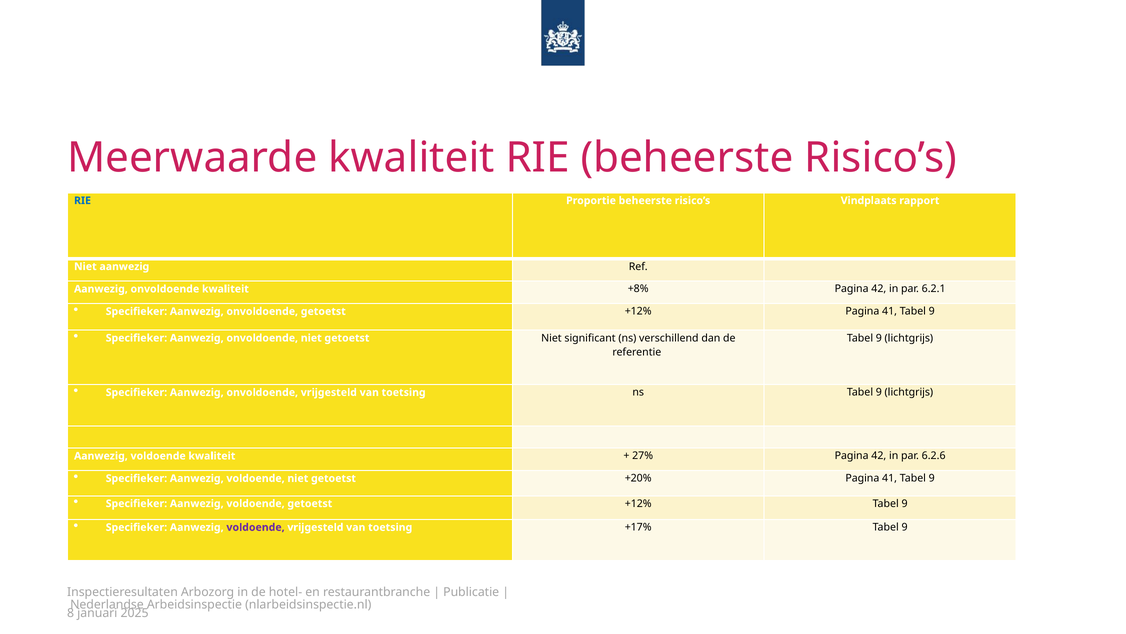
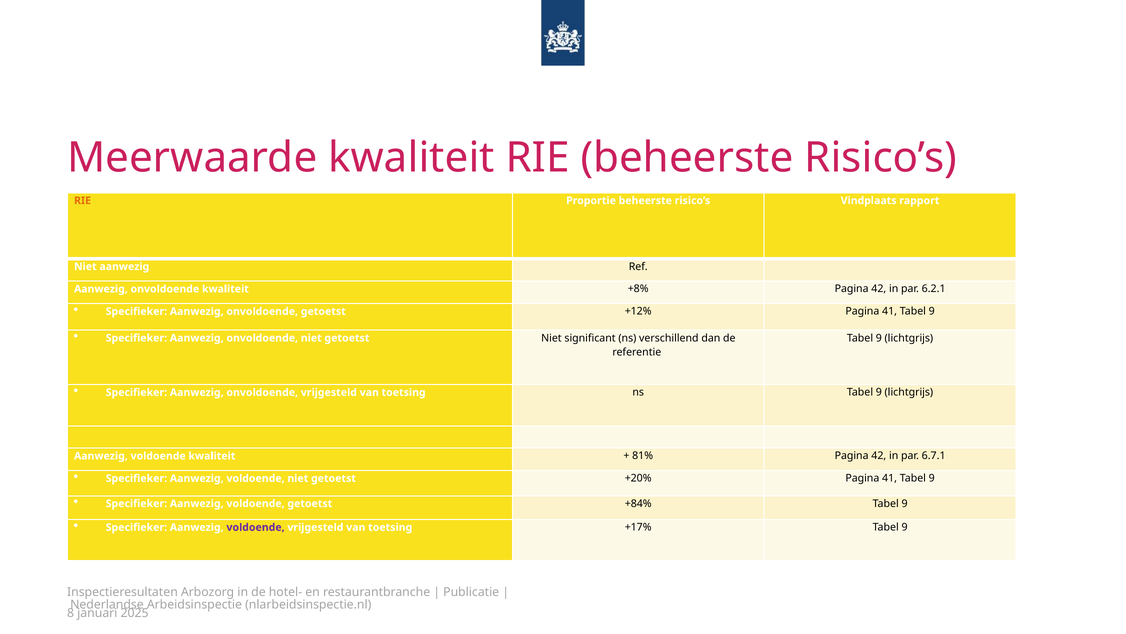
RIE at (83, 200) colour: blue -> orange
27%: 27% -> 81%
6.2.6: 6.2.6 -> 6.7.1
voldoende getoetst +12%: +12% -> +84%
